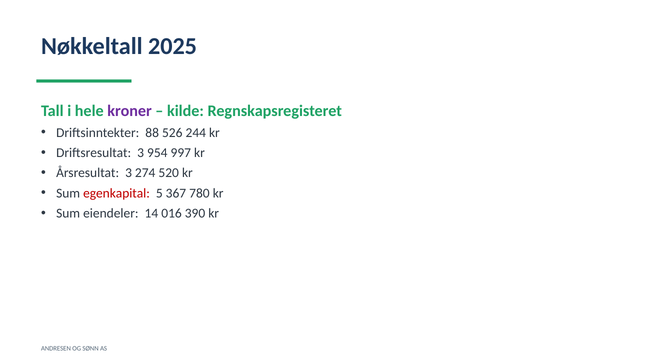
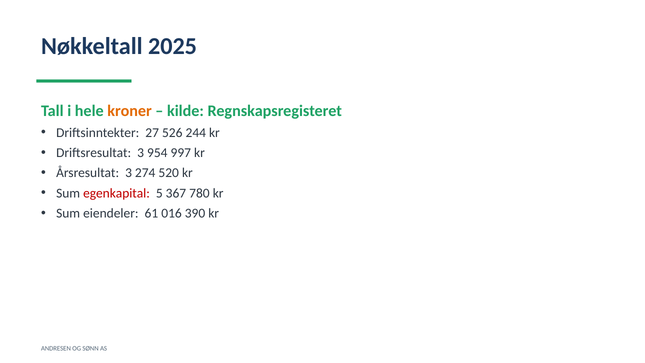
kroner colour: purple -> orange
88: 88 -> 27
14: 14 -> 61
